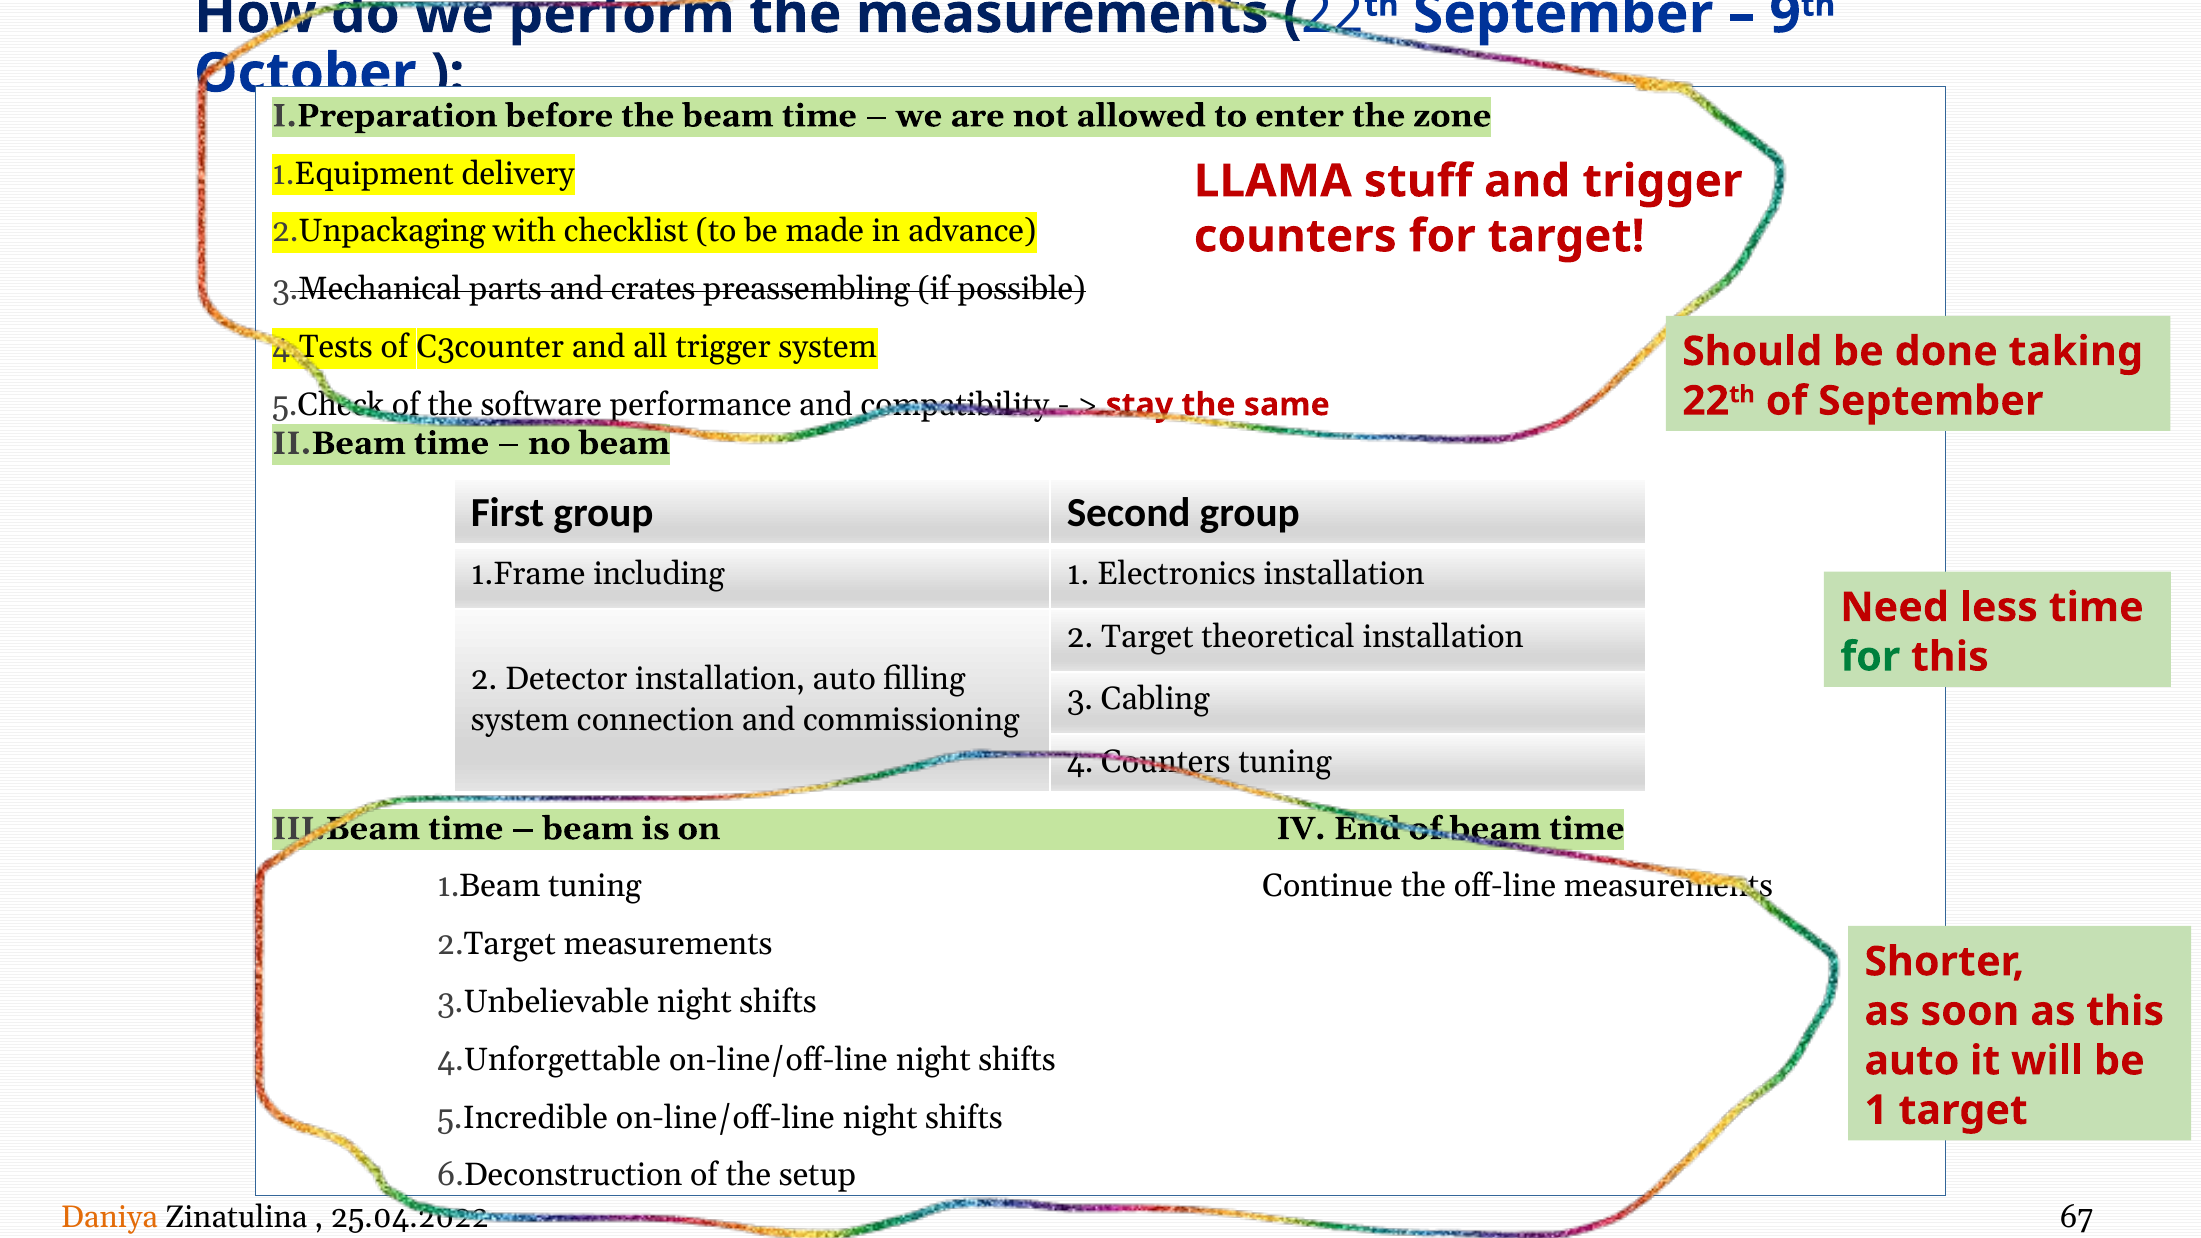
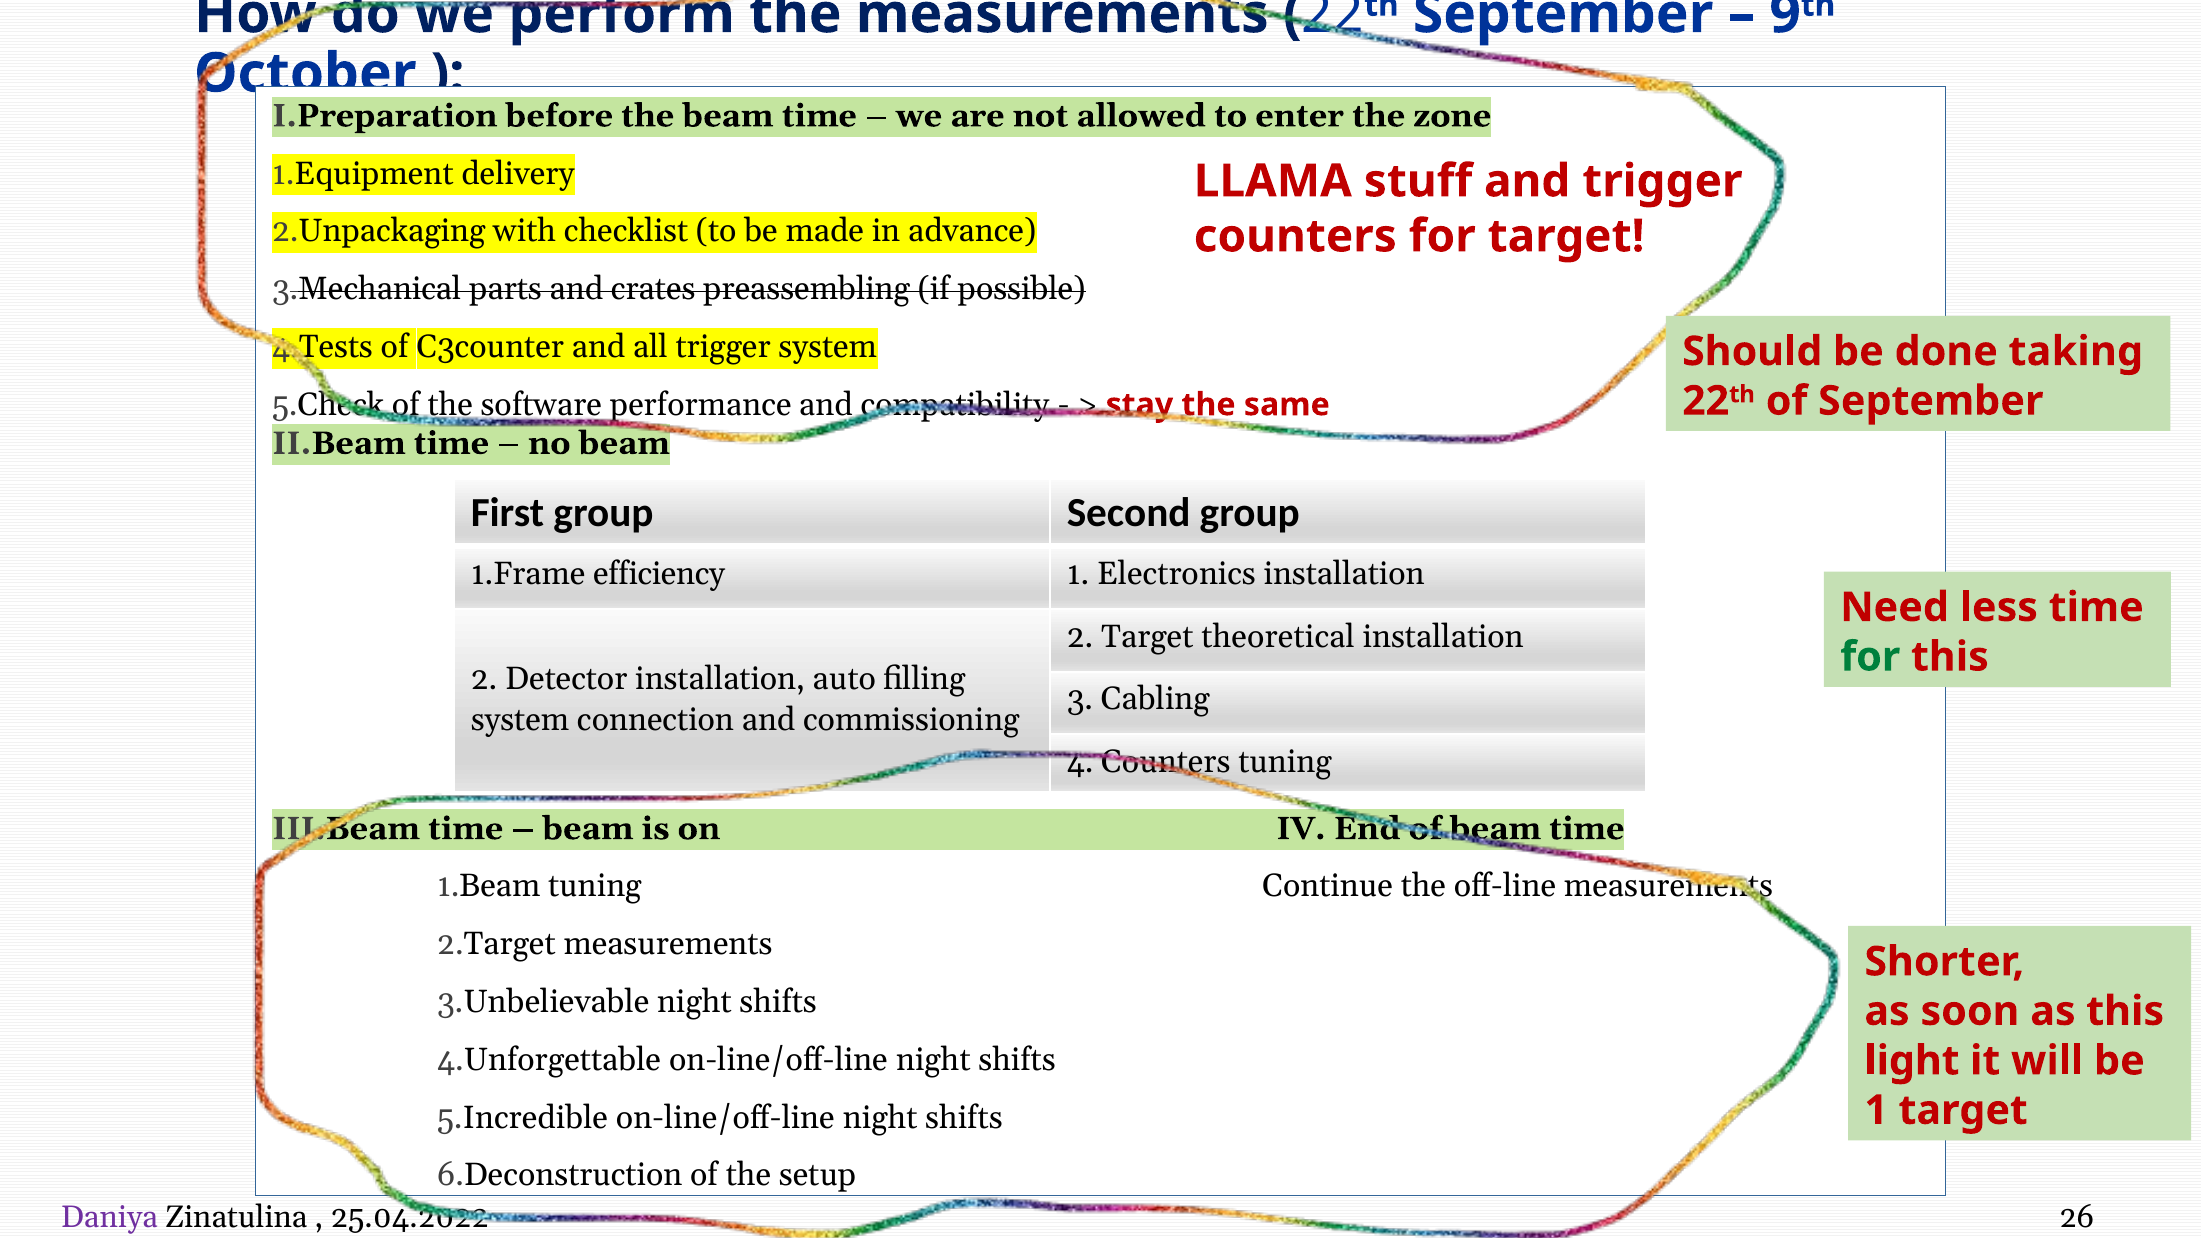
including: including -> efficiency
auto at (1912, 1061): auto -> light
Daniya colour: orange -> purple
67: 67 -> 26
